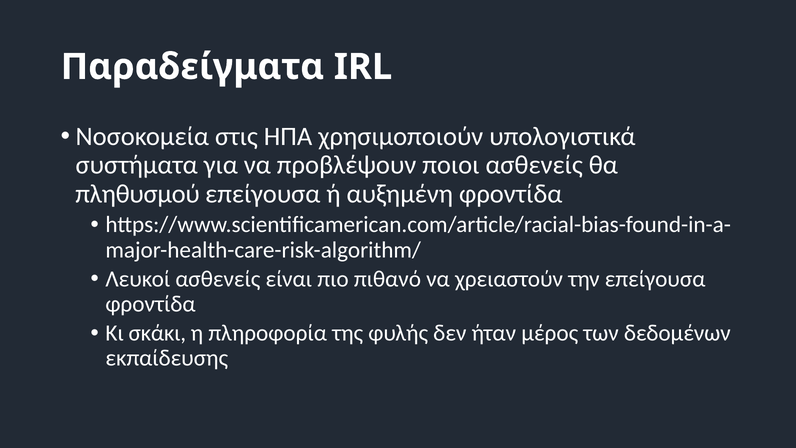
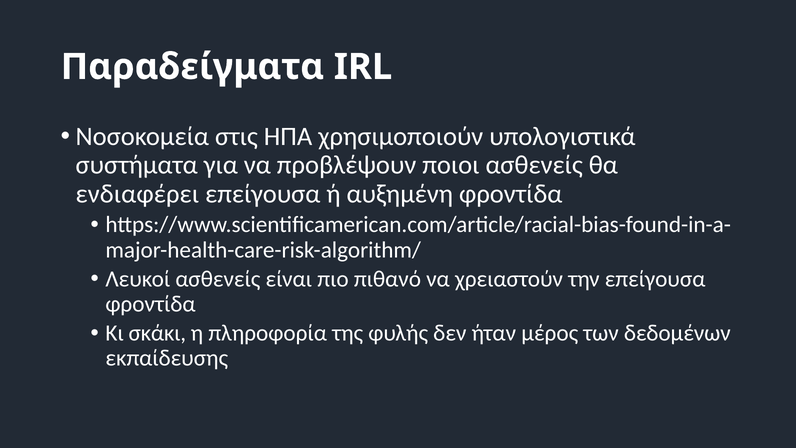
πληθυσμού: πληθυσμού -> ενδιαφέρει
